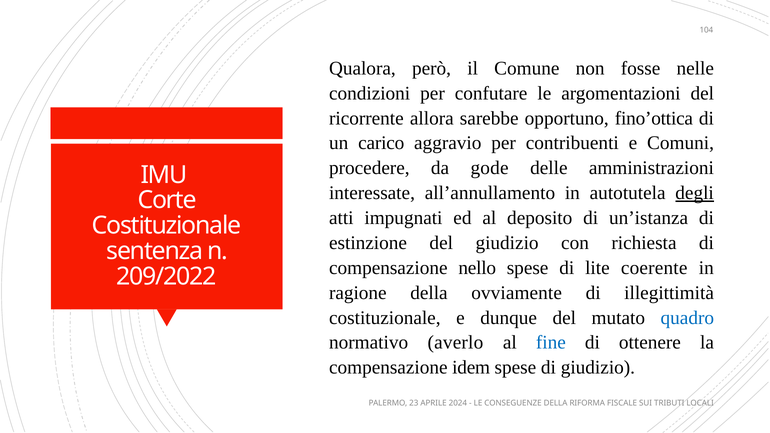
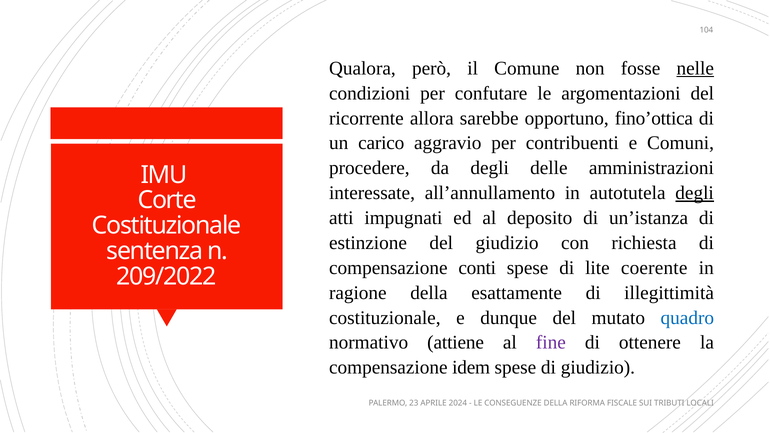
nelle underline: none -> present
da gode: gode -> degli
nello: nello -> conti
ovviamente: ovviamente -> esattamente
averlo: averlo -> attiene
fine colour: blue -> purple
